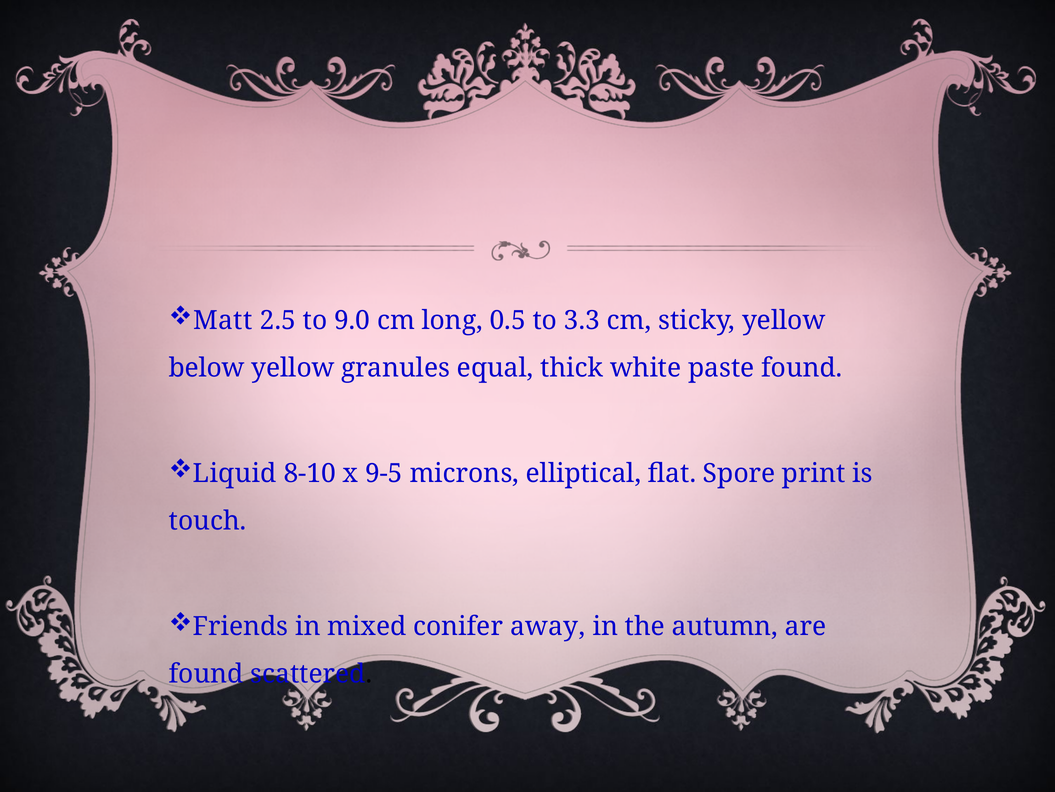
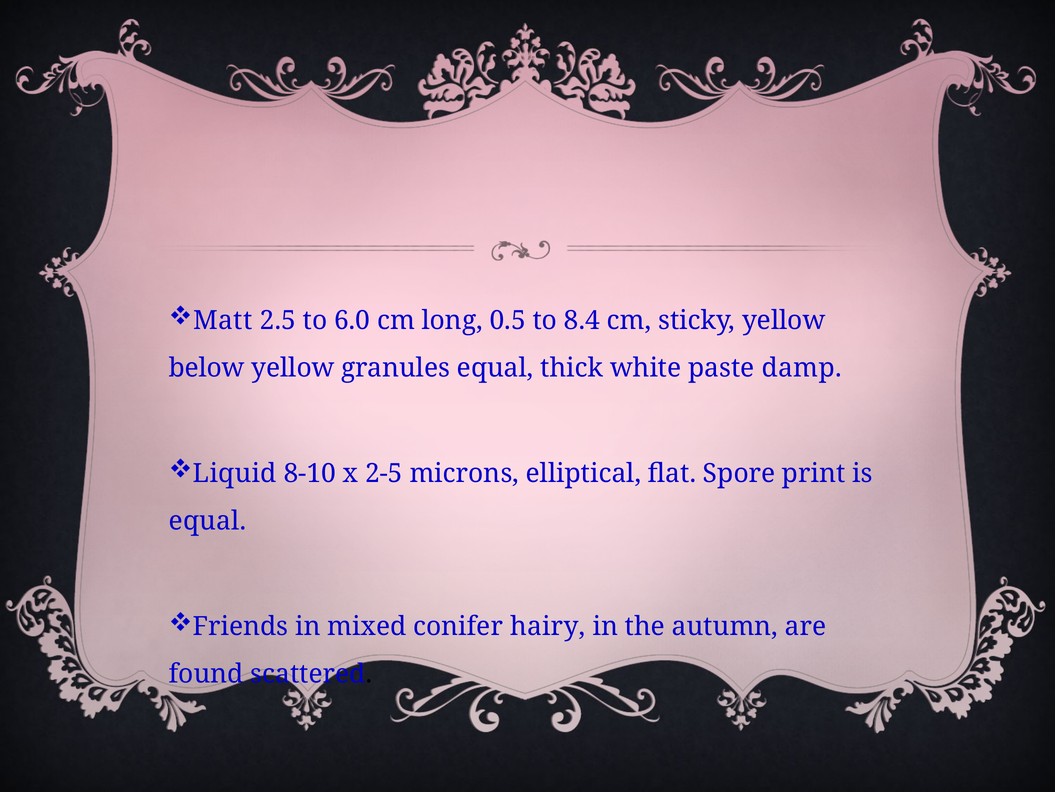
9.0: 9.0 -> 6.0
3.3: 3.3 -> 8.4
paste found: found -> damp
9-5: 9-5 -> 2-5
touch at (208, 521): touch -> equal
away: away -> hairy
